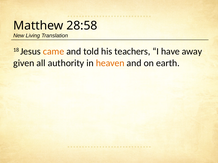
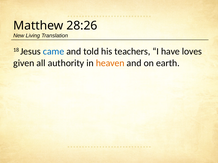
28:58: 28:58 -> 28:26
came colour: orange -> blue
away: away -> loves
